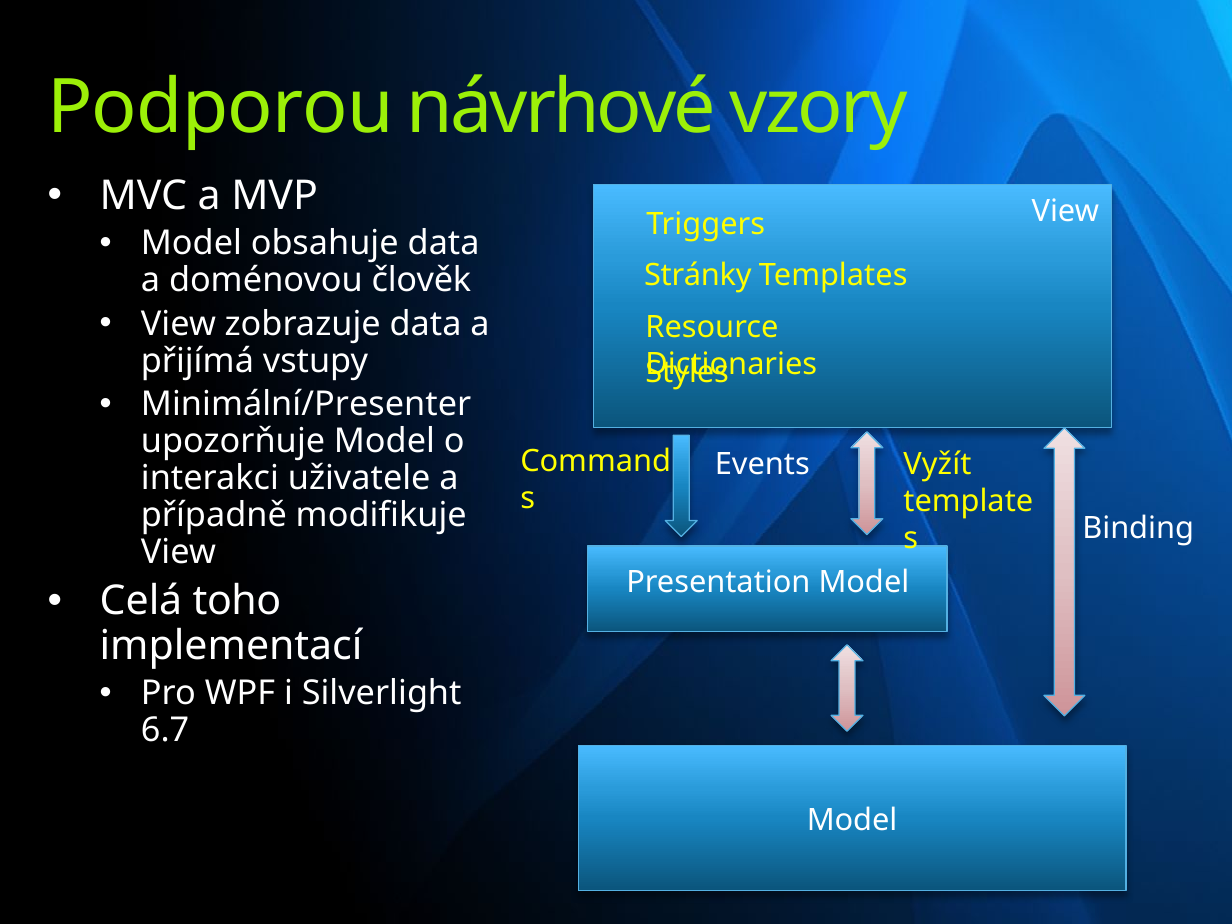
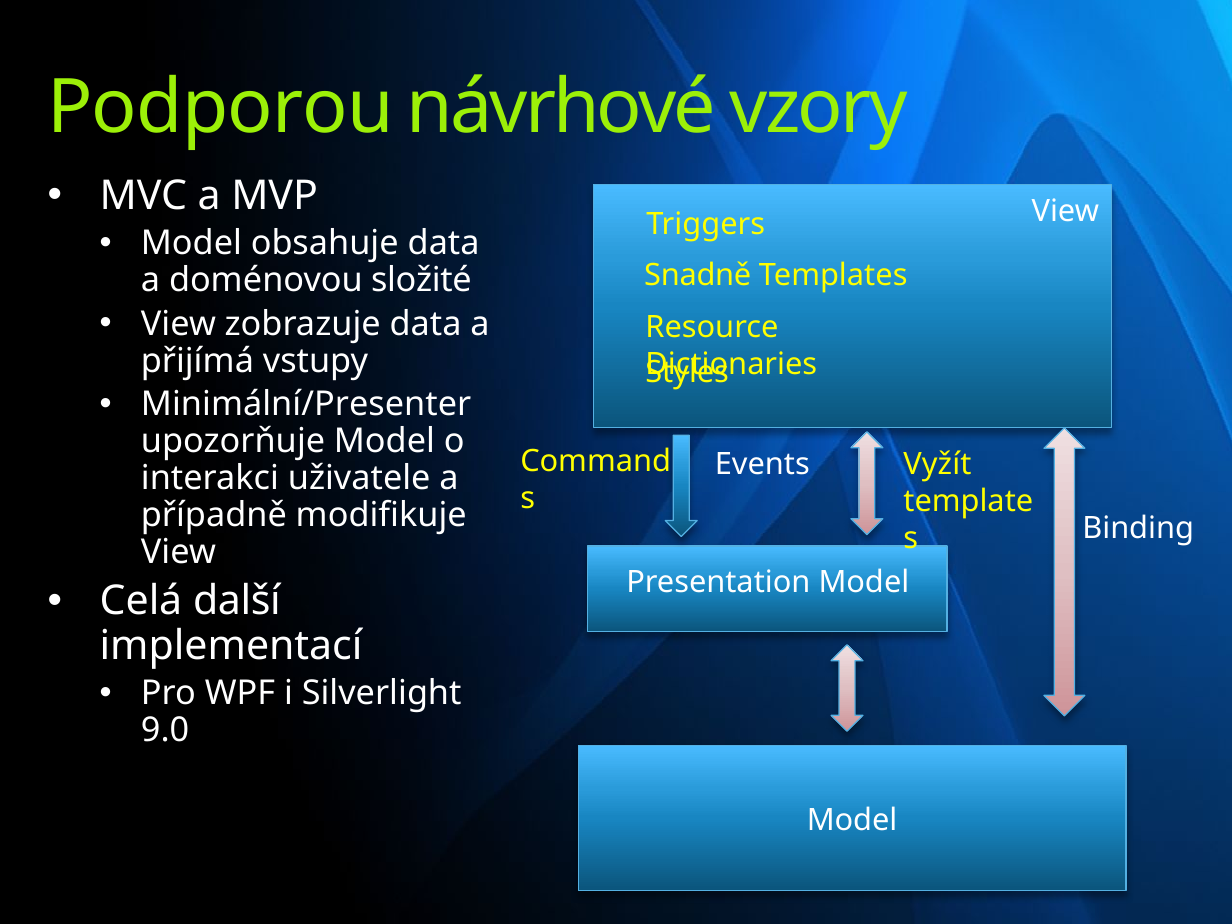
Stránky: Stránky -> Snadně
člověk: člověk -> složité
toho: toho -> další
6.7: 6.7 -> 9.0
